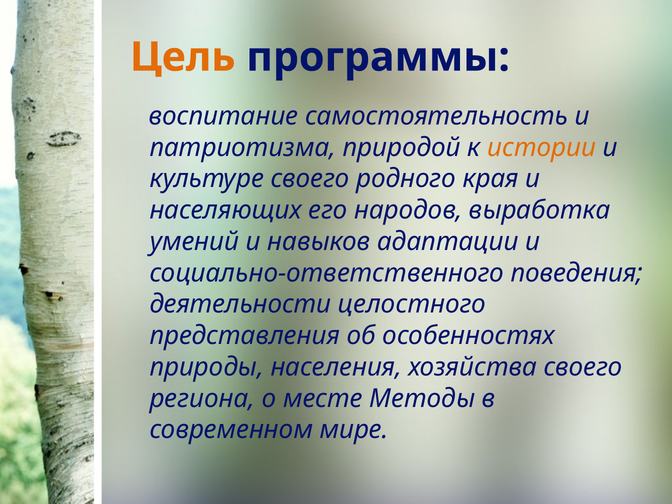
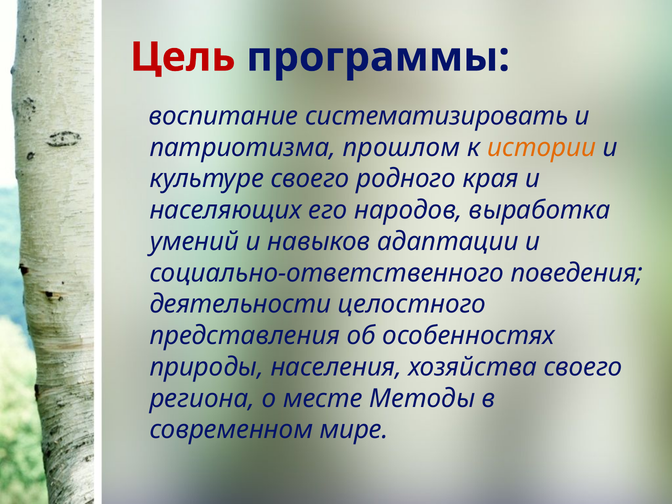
Цель colour: orange -> red
самостоятельность: самостоятельность -> систематизировать
природой: природой -> прошлом
